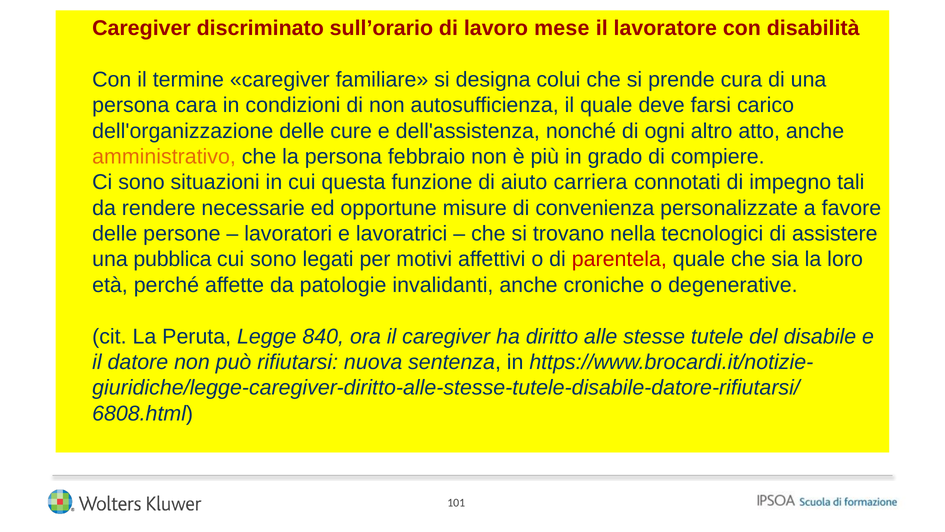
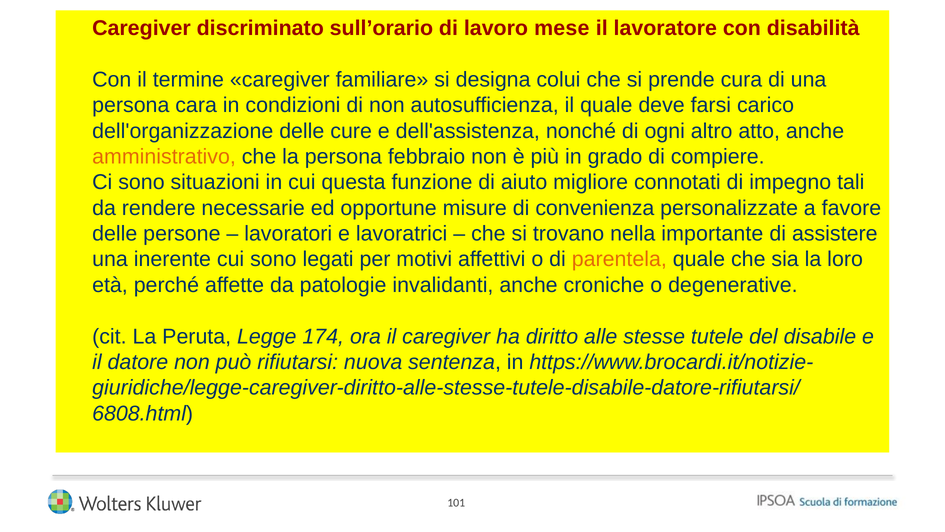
carriera: carriera -> migliore
tecnologici: tecnologici -> importante
pubblica: pubblica -> inerente
parentela colour: red -> orange
840: 840 -> 174
